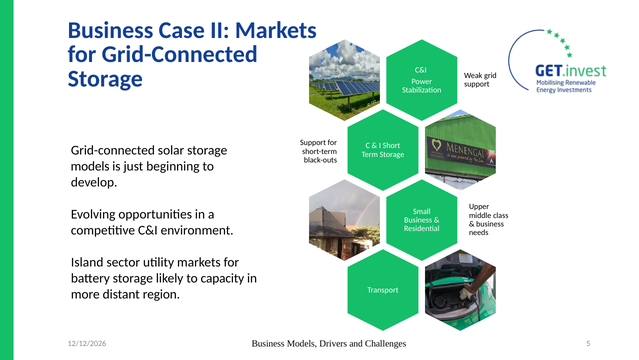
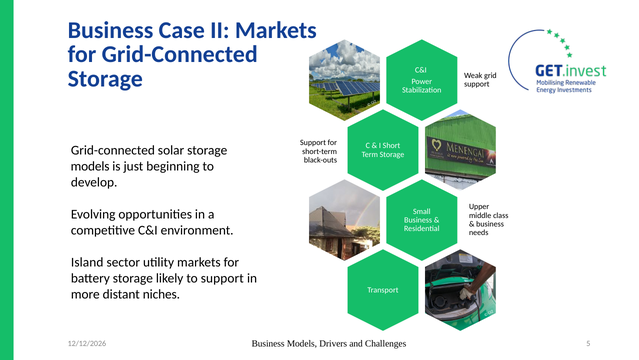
to capacity: capacity -> support
region: region -> niches
